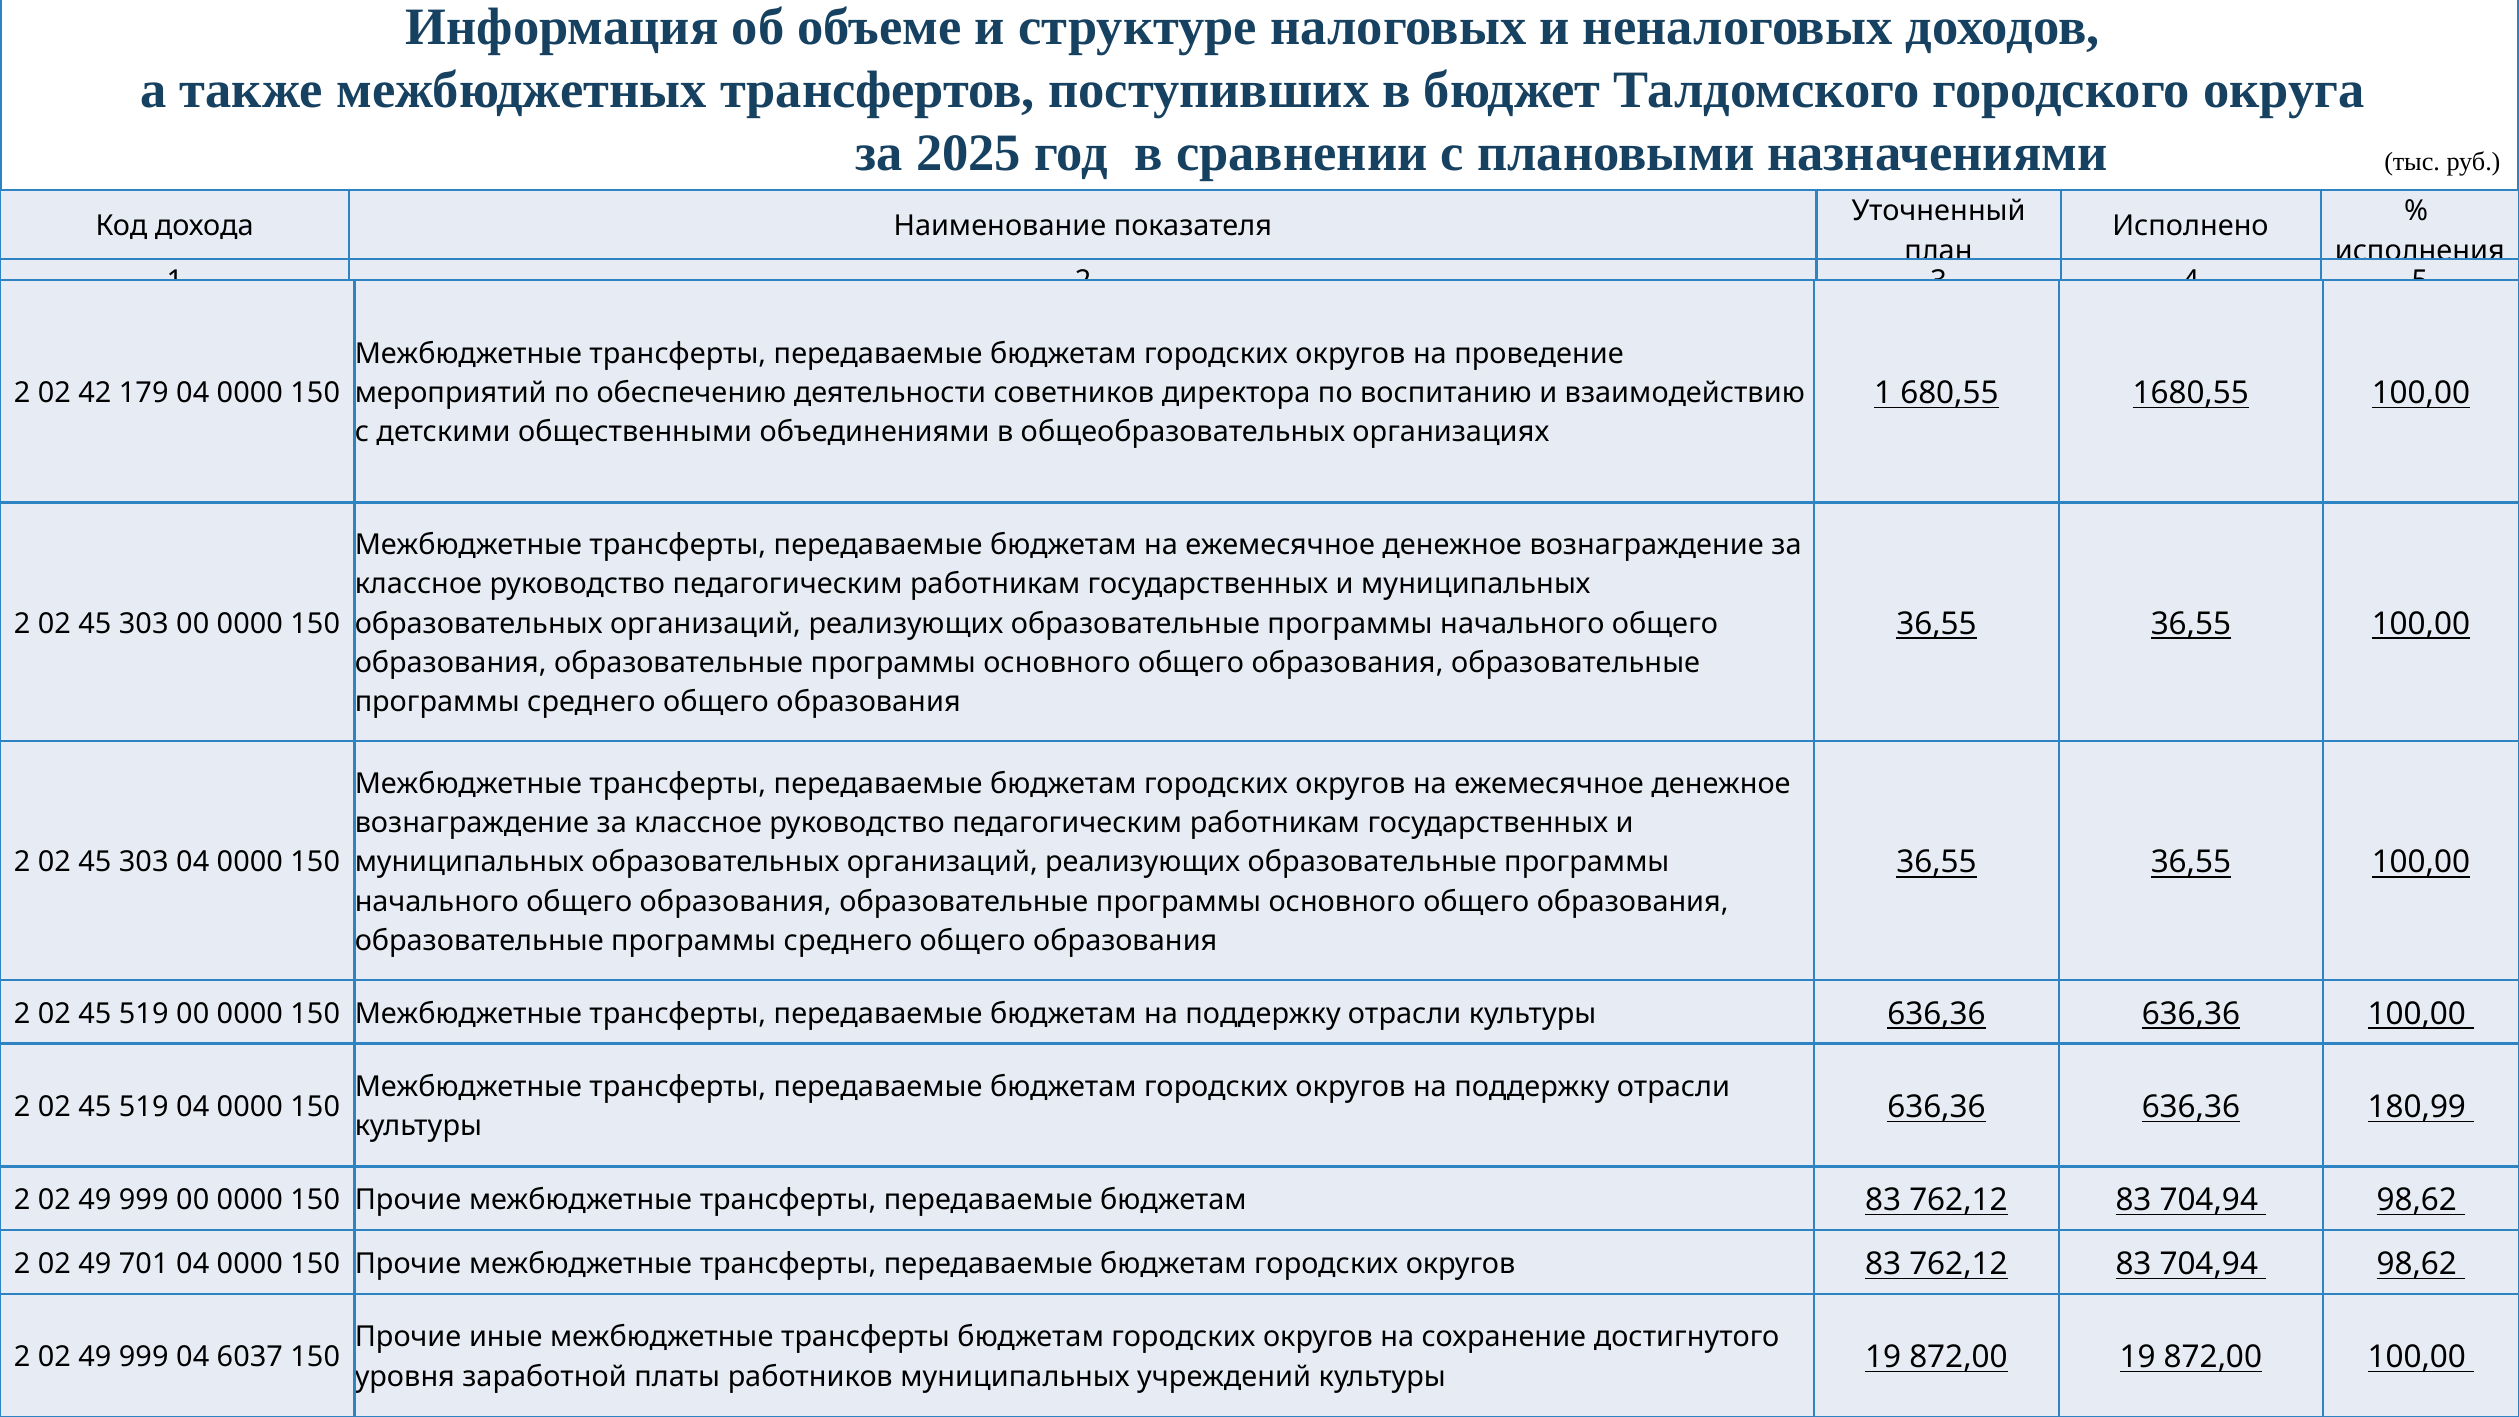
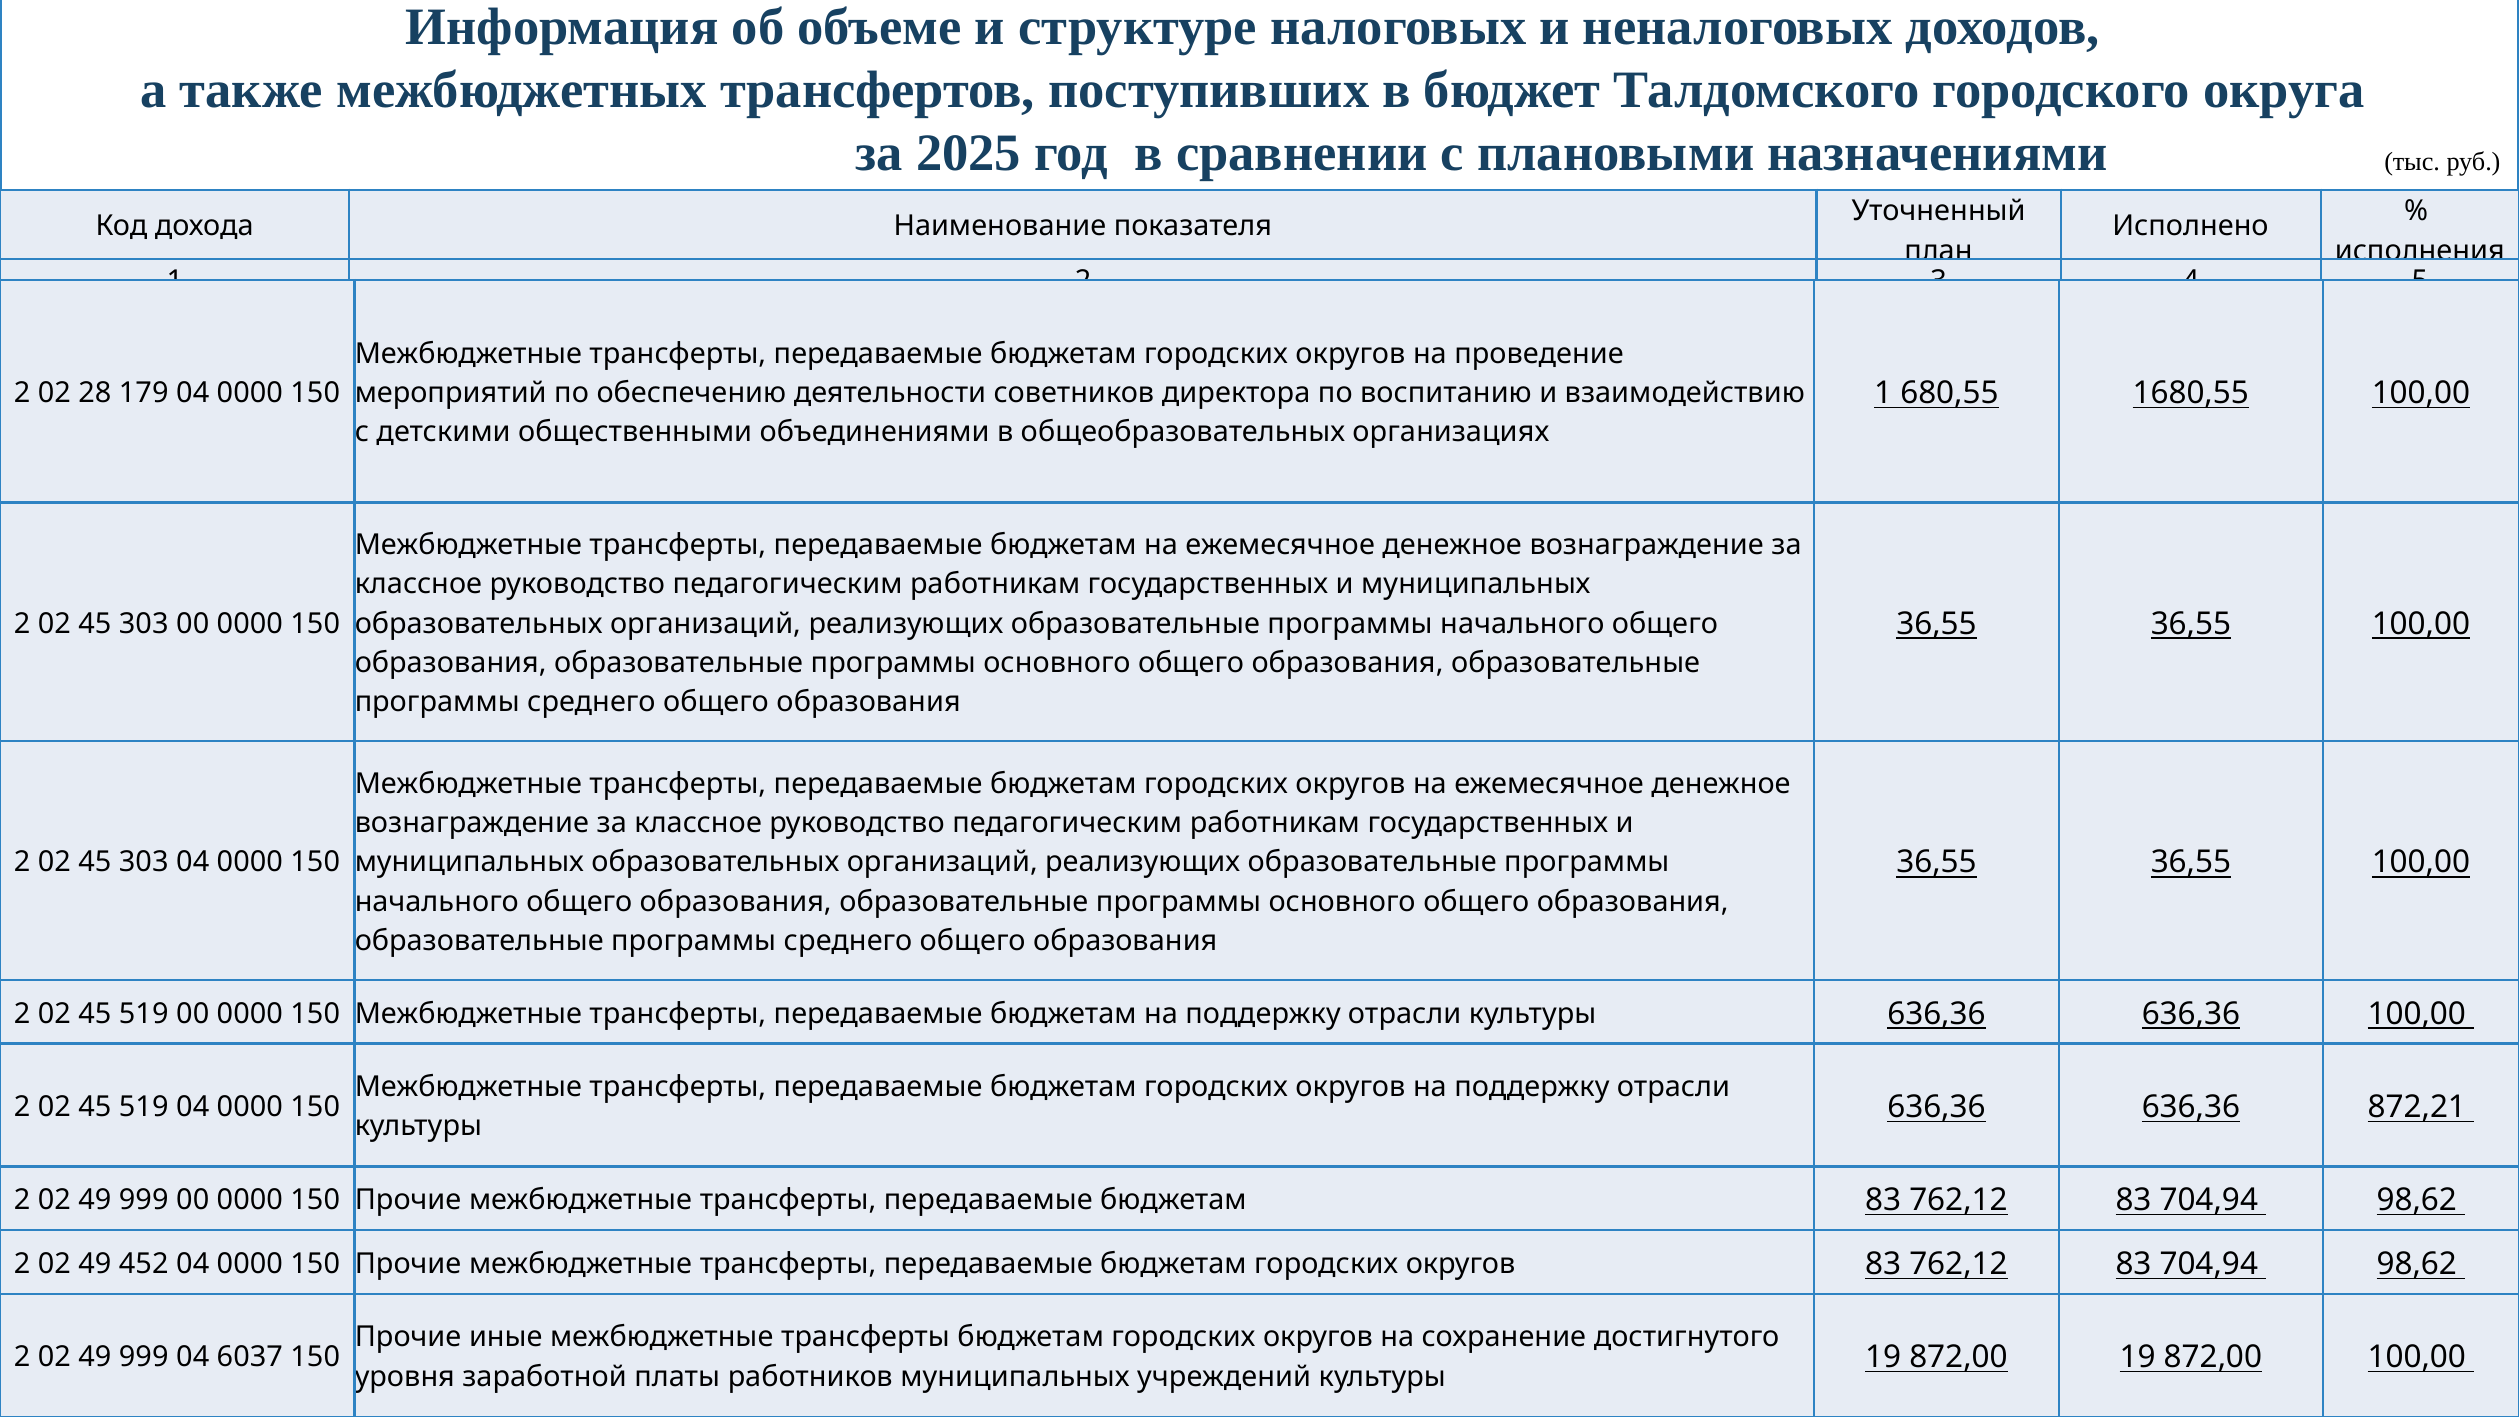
42: 42 -> 28
180,99: 180,99 -> 872,21
701: 701 -> 452
